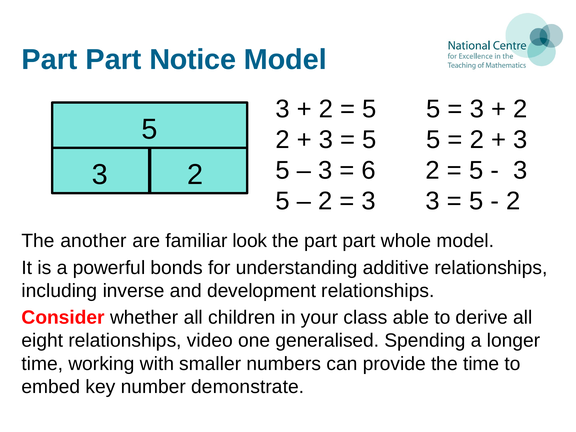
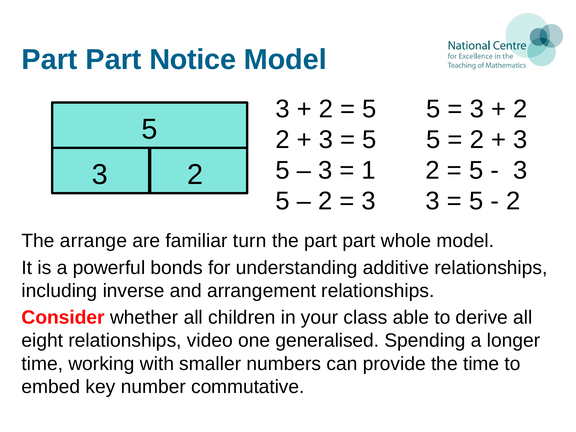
6: 6 -> 1
another: another -> arrange
look: look -> turn
development: development -> arrangement
demonstrate: demonstrate -> commutative
